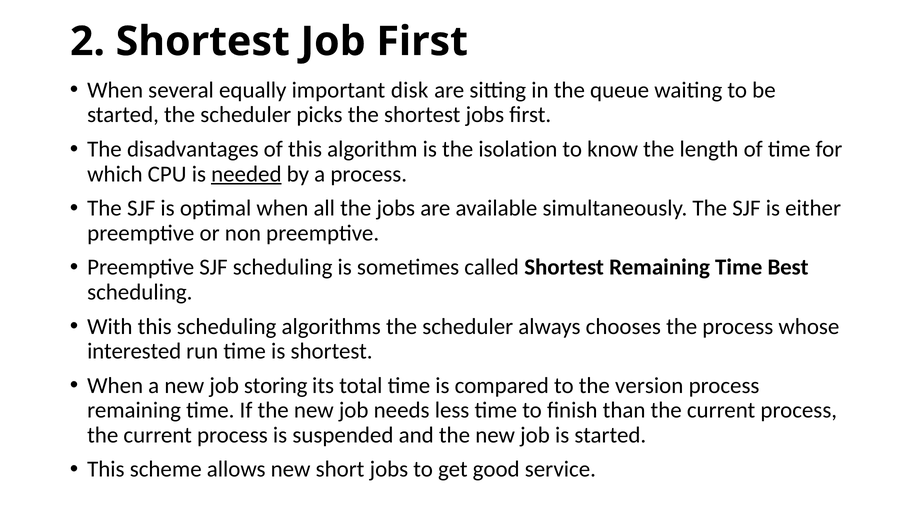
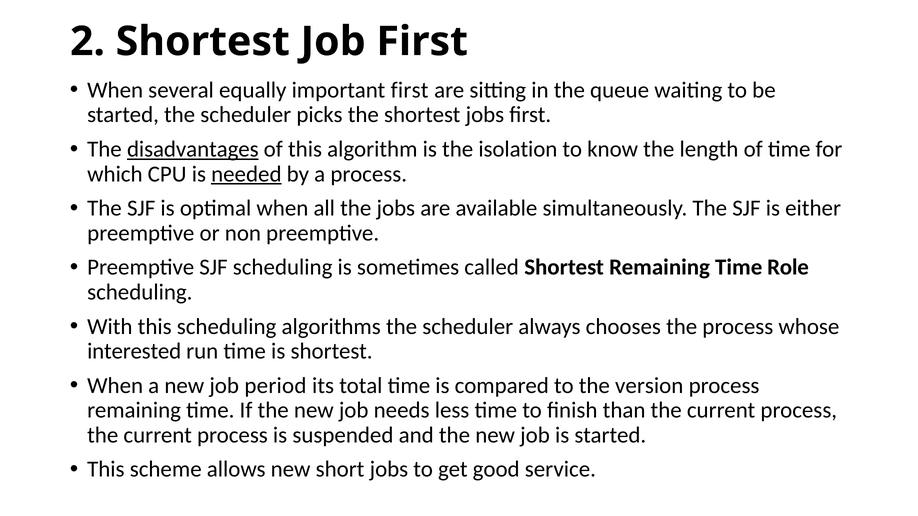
important disk: disk -> first
disadvantages underline: none -> present
Best: Best -> Role
storing: storing -> period
